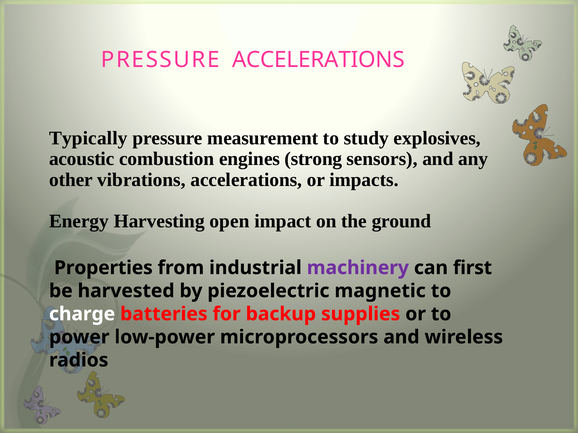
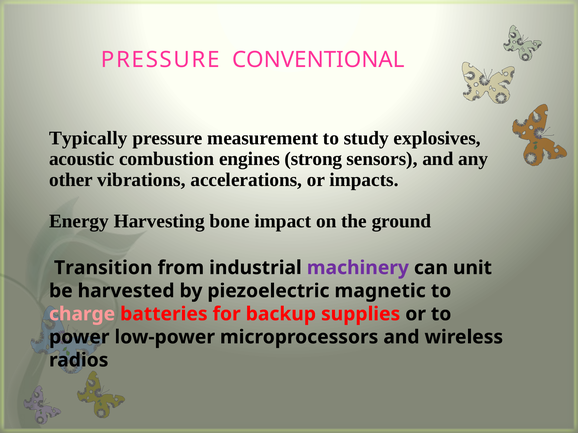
PRESSURE ACCELERATIONS: ACCELERATIONS -> CONVENTIONAL
open: open -> bone
Properties: Properties -> Transition
first: first -> unit
charge colour: white -> pink
